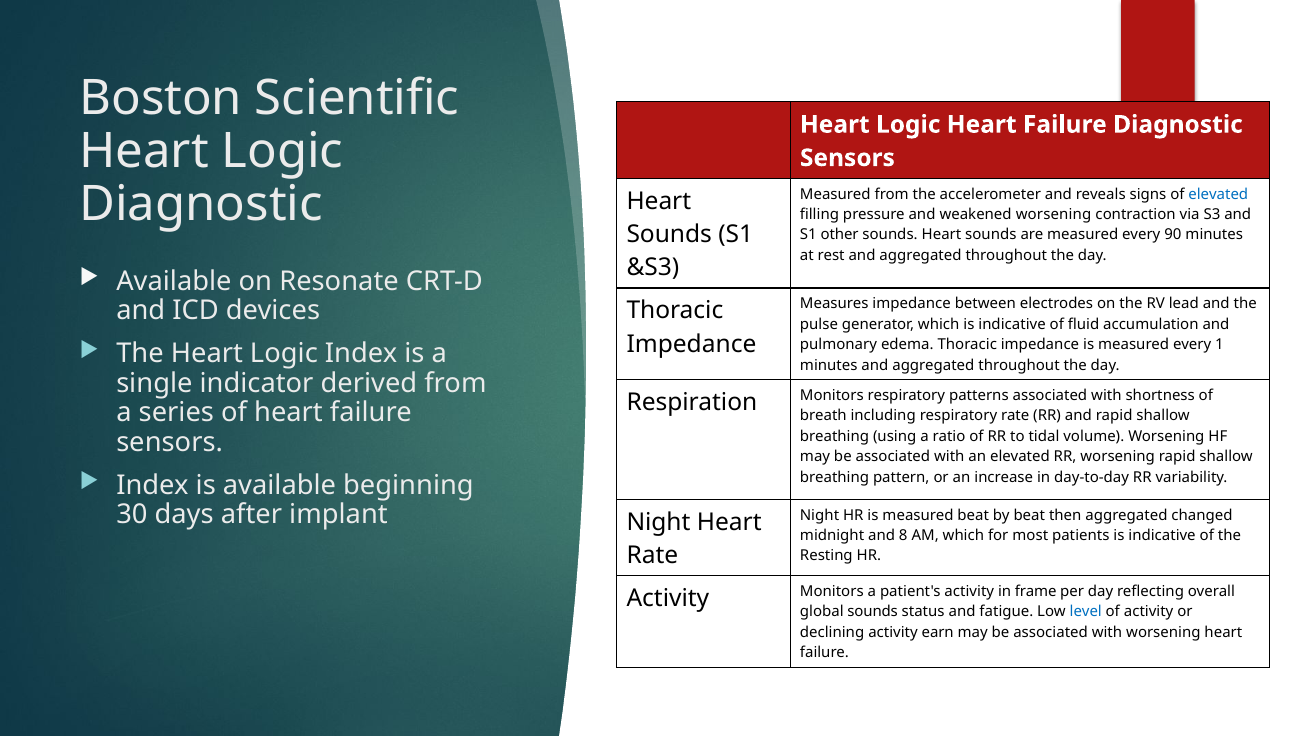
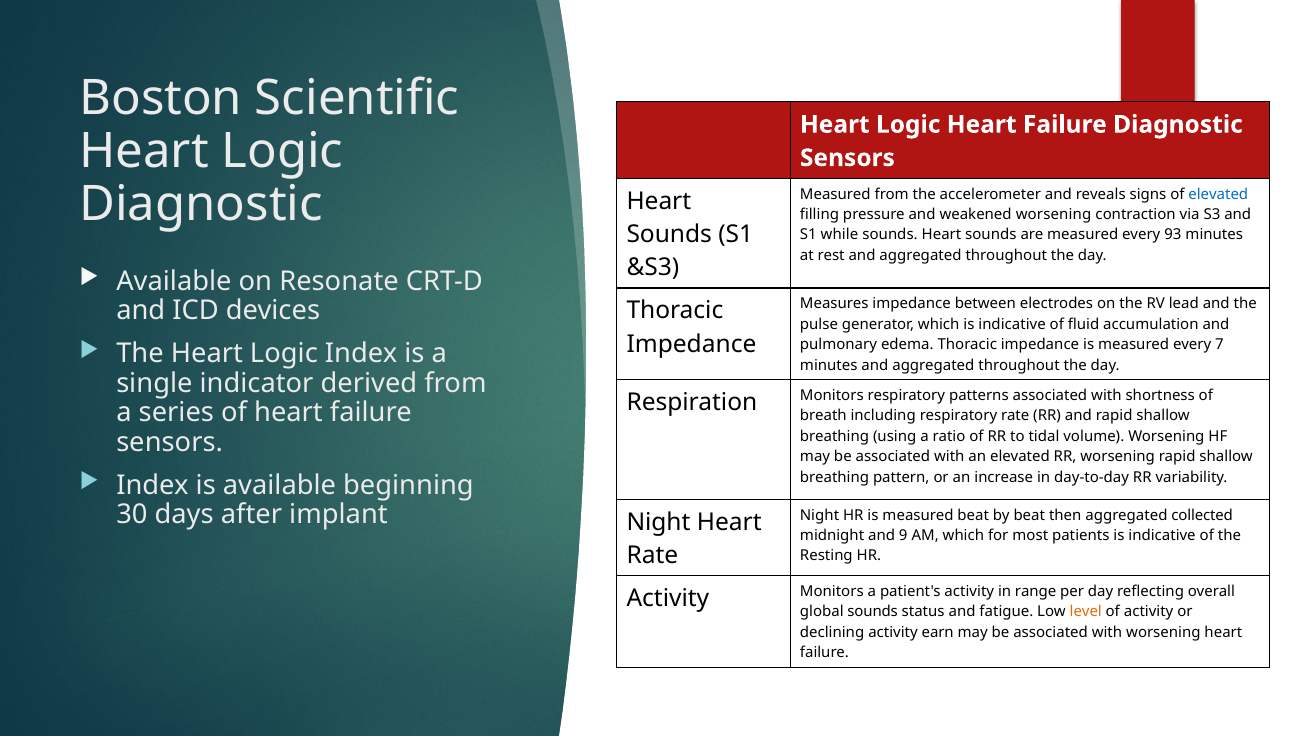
other: other -> while
90: 90 -> 93
1: 1 -> 7
changed: changed -> collected
8: 8 -> 9
frame: frame -> range
level colour: blue -> orange
